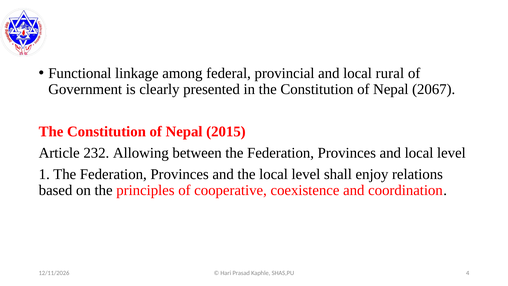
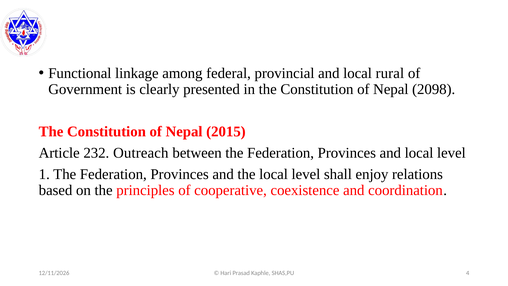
2067: 2067 -> 2098
Allowing: Allowing -> Outreach
